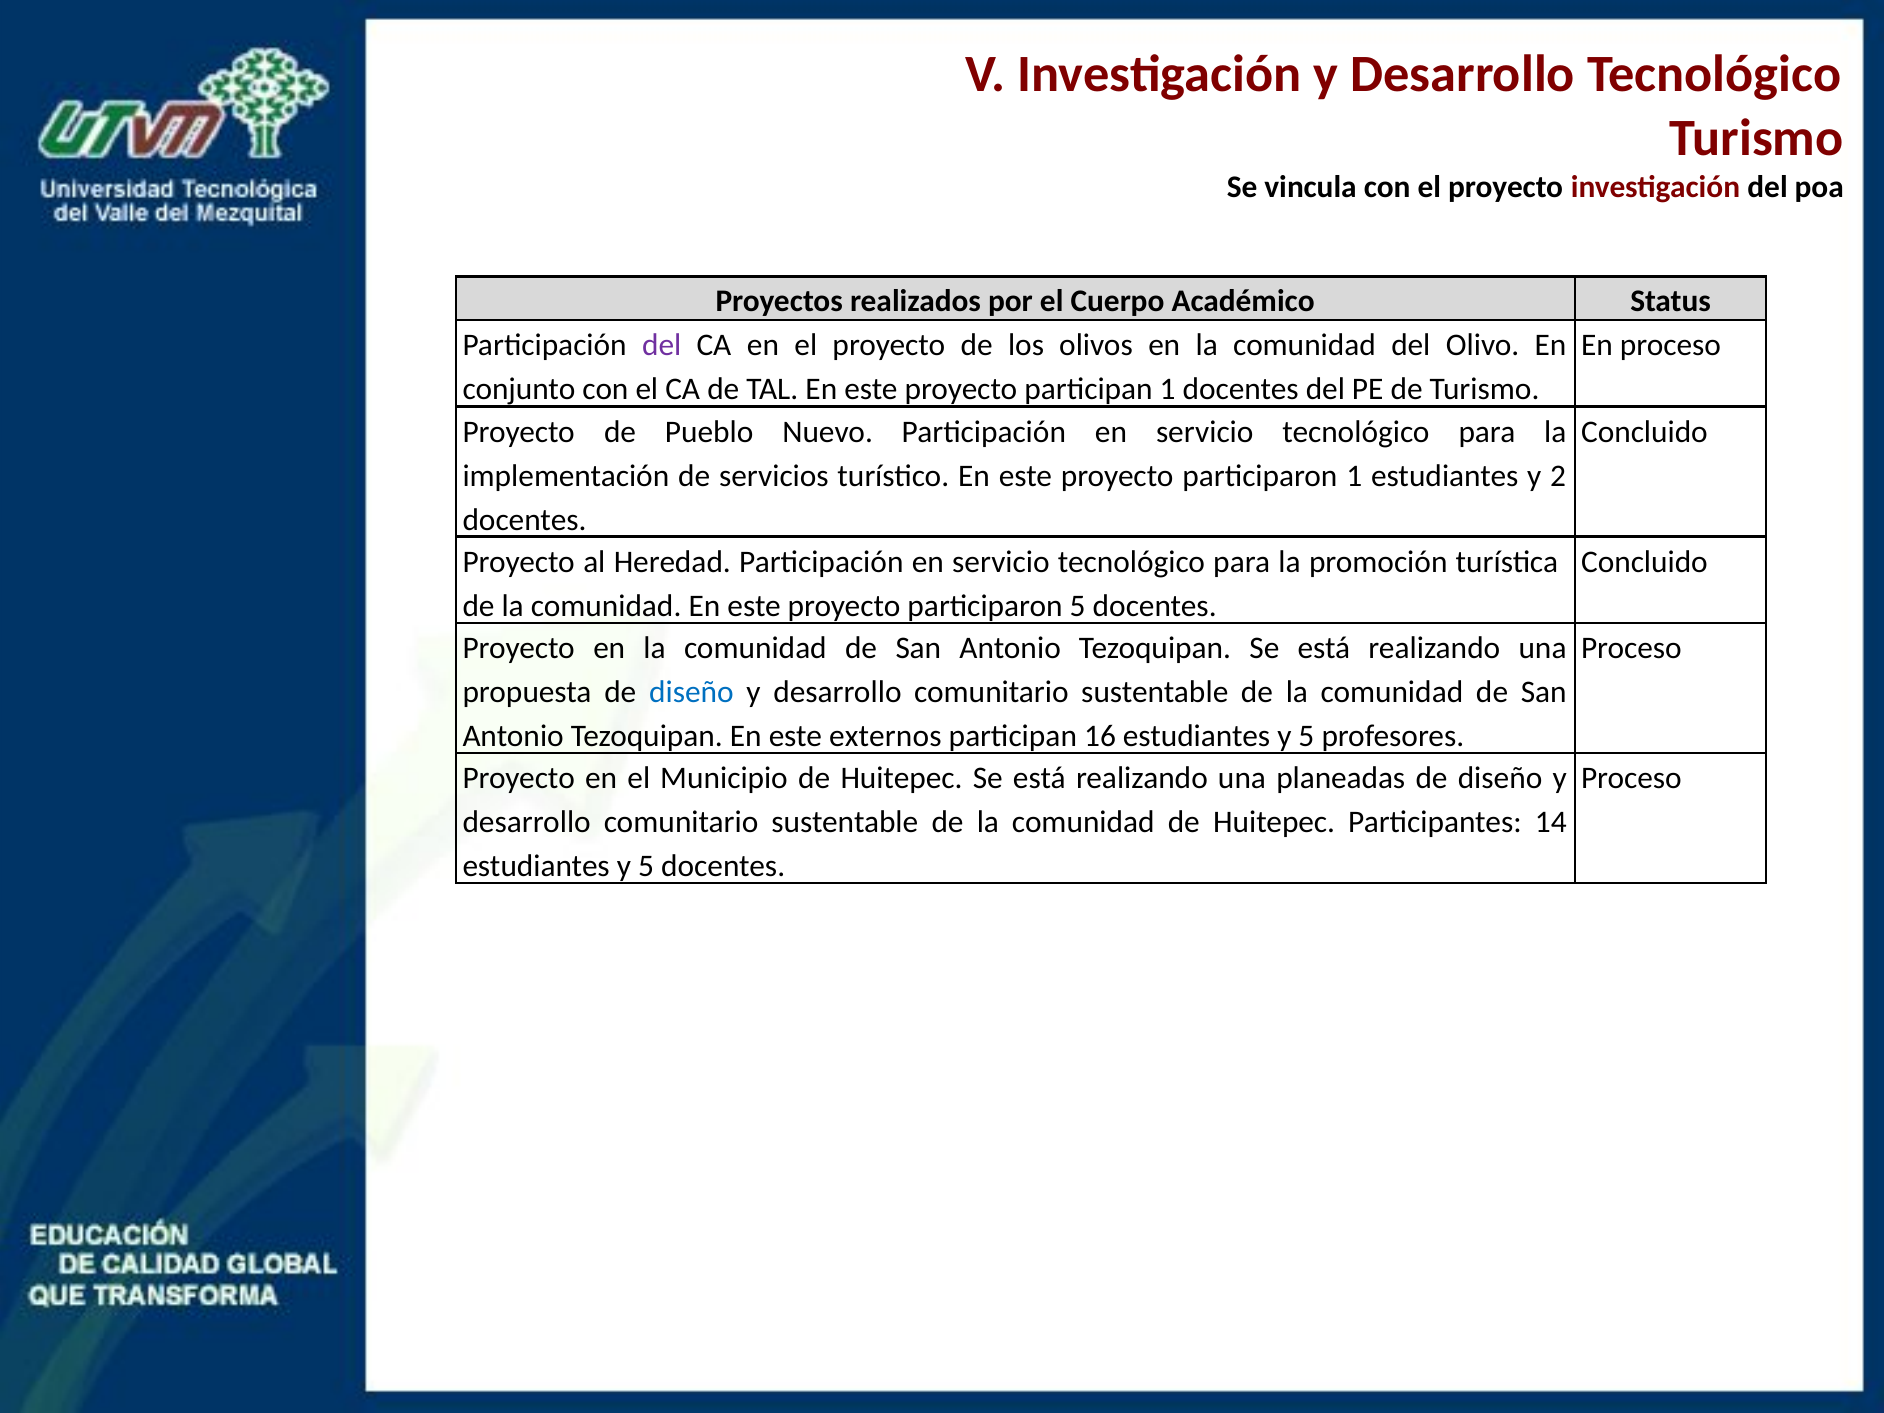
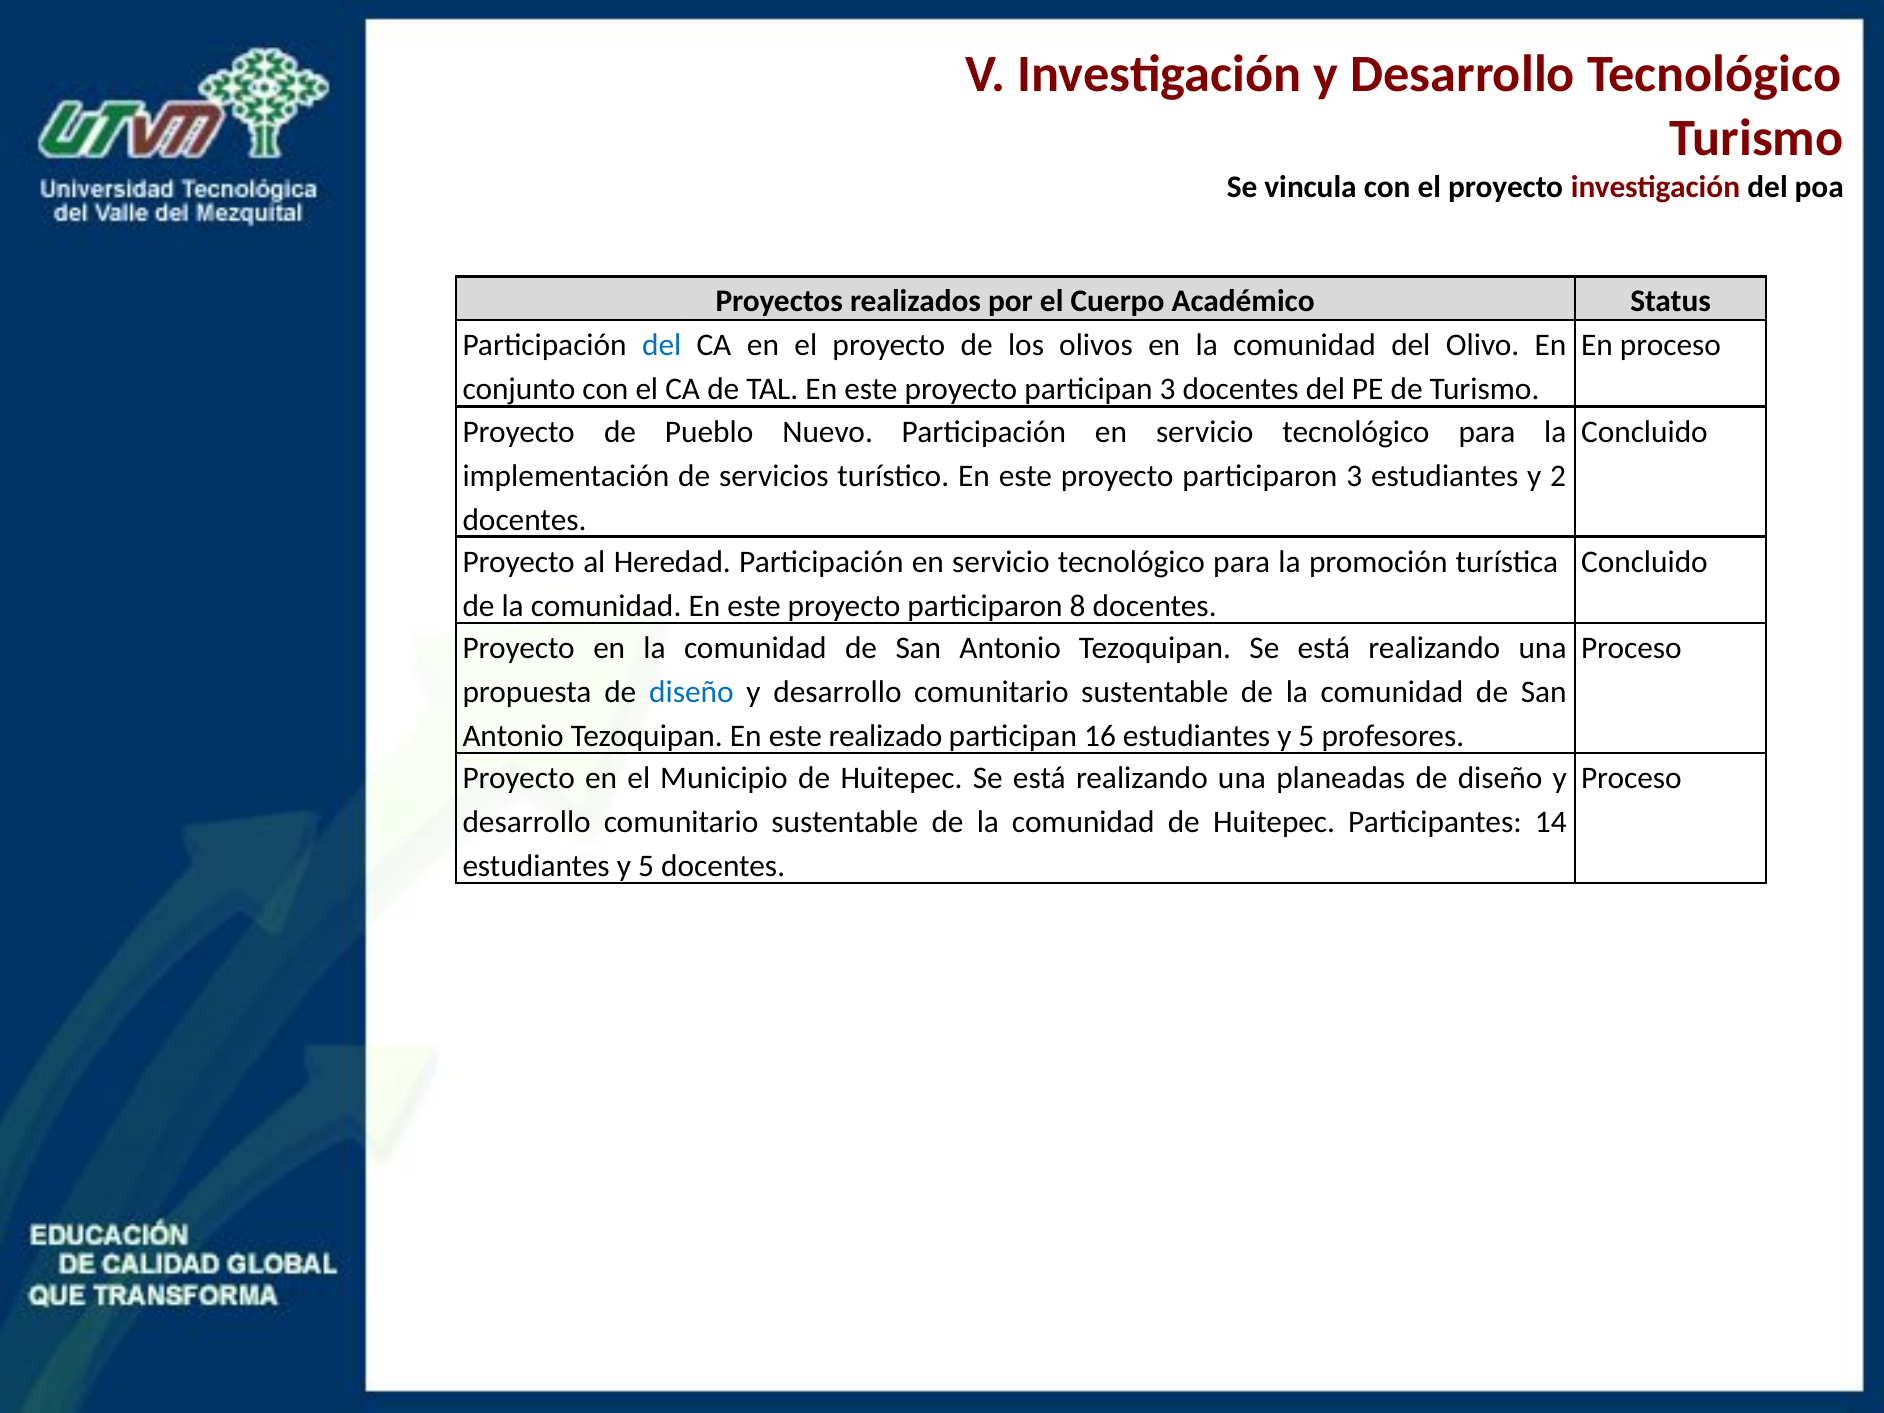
del at (662, 345) colour: purple -> blue
participan 1: 1 -> 3
participaron 1: 1 -> 3
participaron 5: 5 -> 8
externos: externos -> realizado
